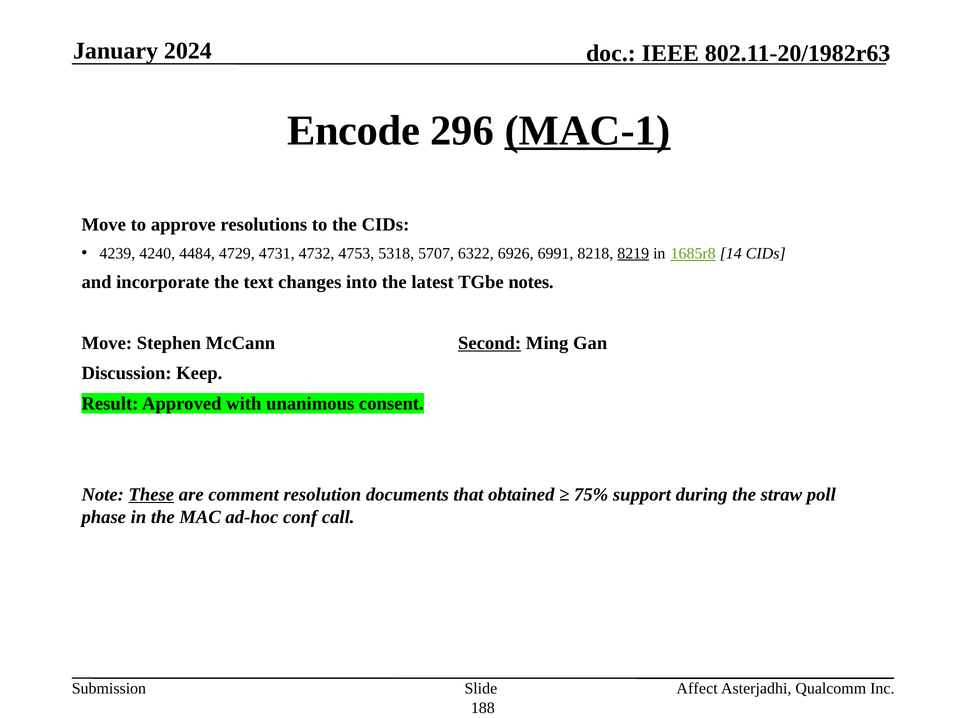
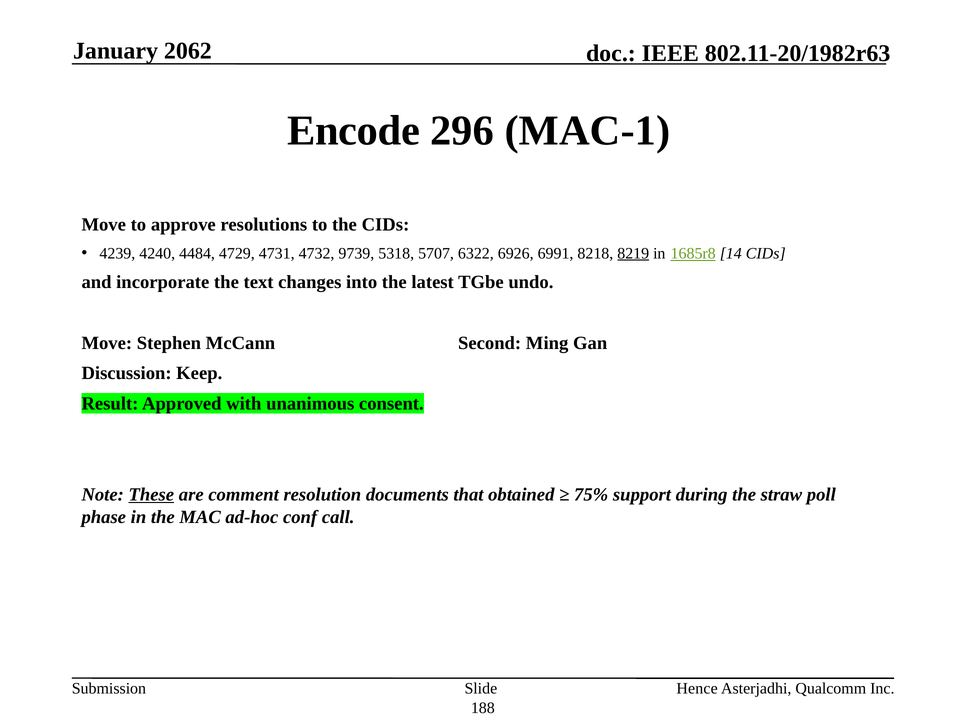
2024: 2024 -> 2062
MAC-1 underline: present -> none
4753: 4753 -> 9739
notes: notes -> undo
Second underline: present -> none
Affect: Affect -> Hence
